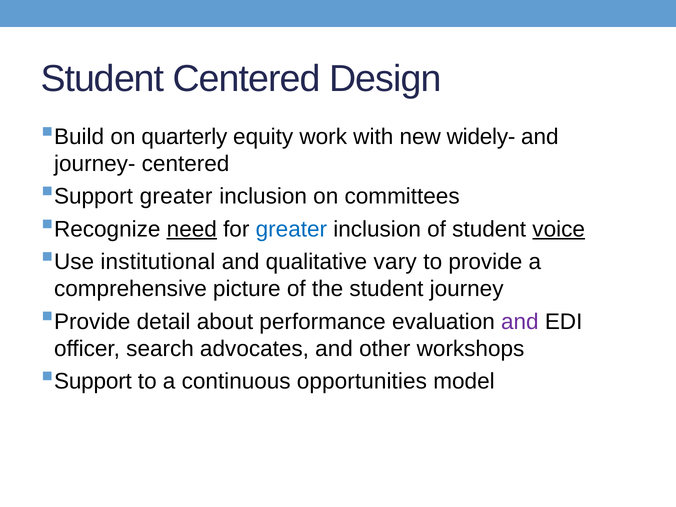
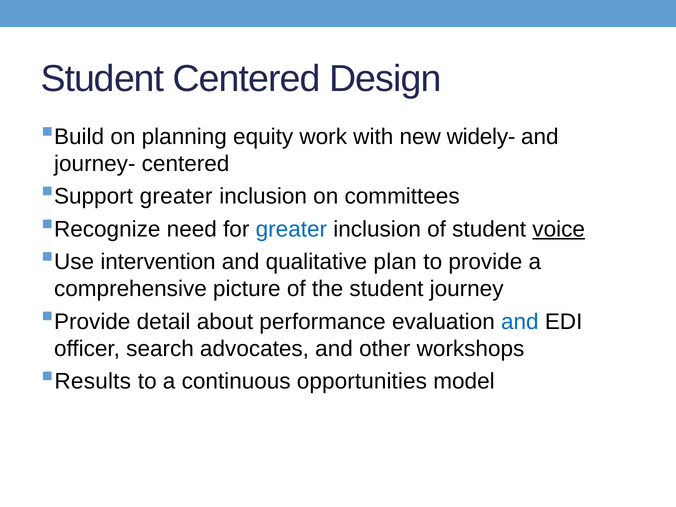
quarterly: quarterly -> planning
need underline: present -> none
institutional: institutional -> intervention
vary: vary -> plan
and at (520, 322) colour: purple -> blue
Support at (93, 381): Support -> Results
